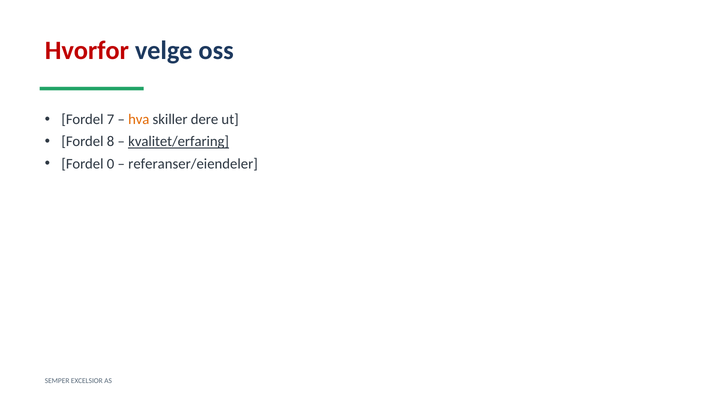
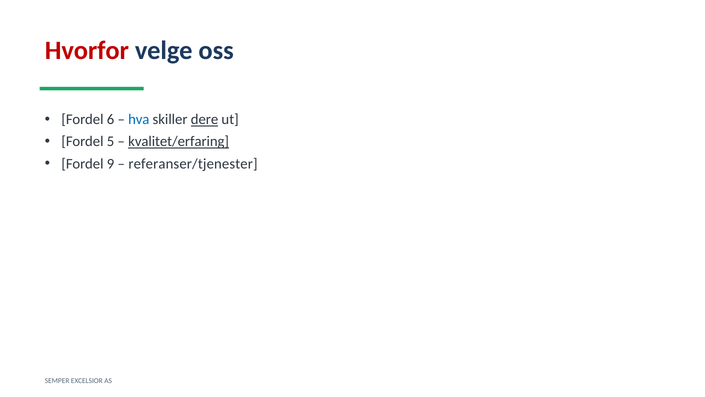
7: 7 -> 6
hva colour: orange -> blue
dere underline: none -> present
8: 8 -> 5
0: 0 -> 9
referanser/eiendeler: referanser/eiendeler -> referanser/tjenester
